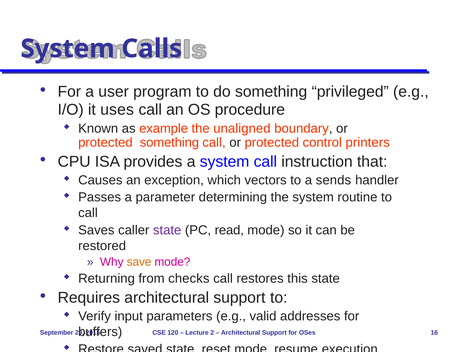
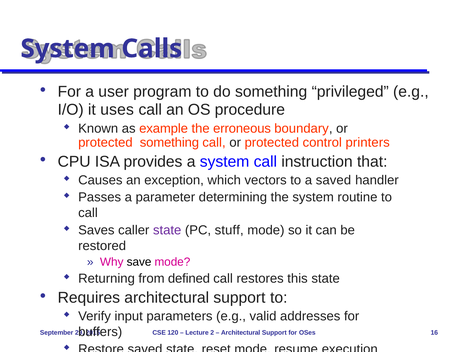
unaligned: unaligned -> erroneous
a sends: sends -> saved
read: read -> stuff
save colour: orange -> black
checks: checks -> defined
